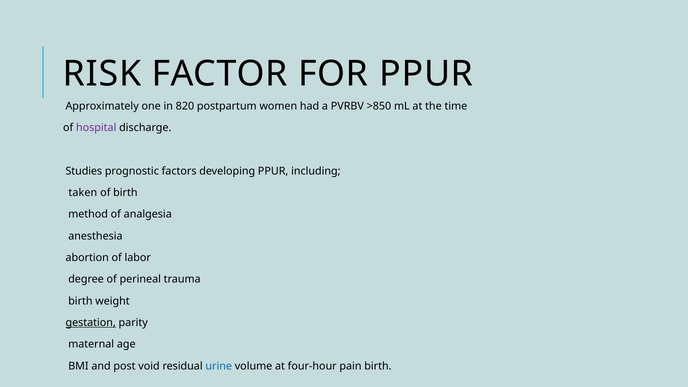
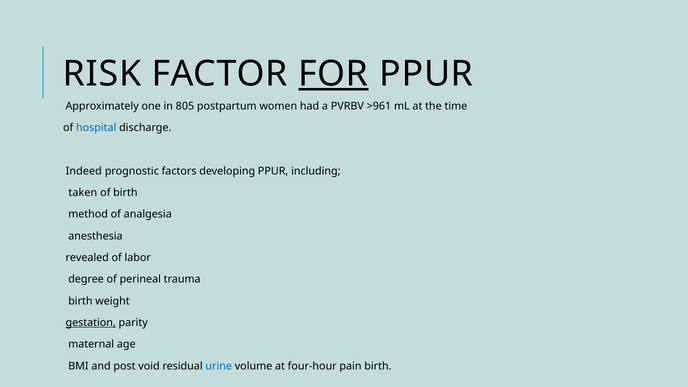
FOR underline: none -> present
820: 820 -> 805
>850: >850 -> >961
hospital colour: purple -> blue
Studies: Studies -> Indeed
abortion: abortion -> revealed
